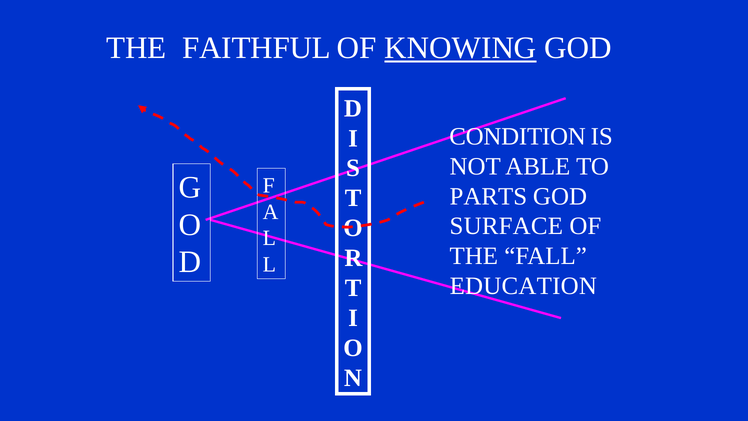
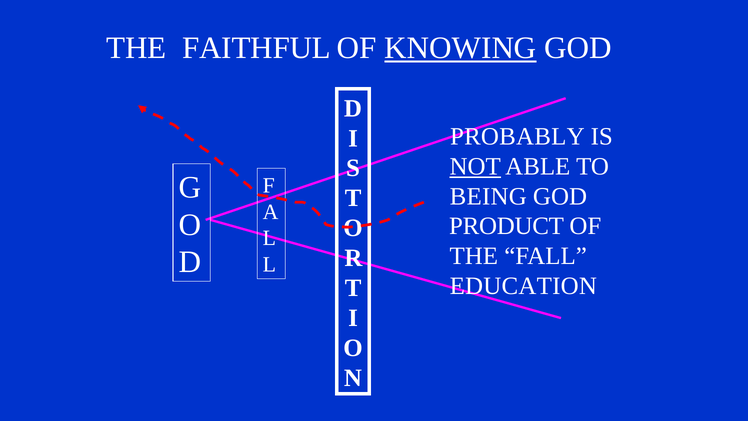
CONDITION: CONDITION -> PROBABLY
NOT underline: none -> present
PARTS: PARTS -> BEING
SURFACE: SURFACE -> PRODUCT
